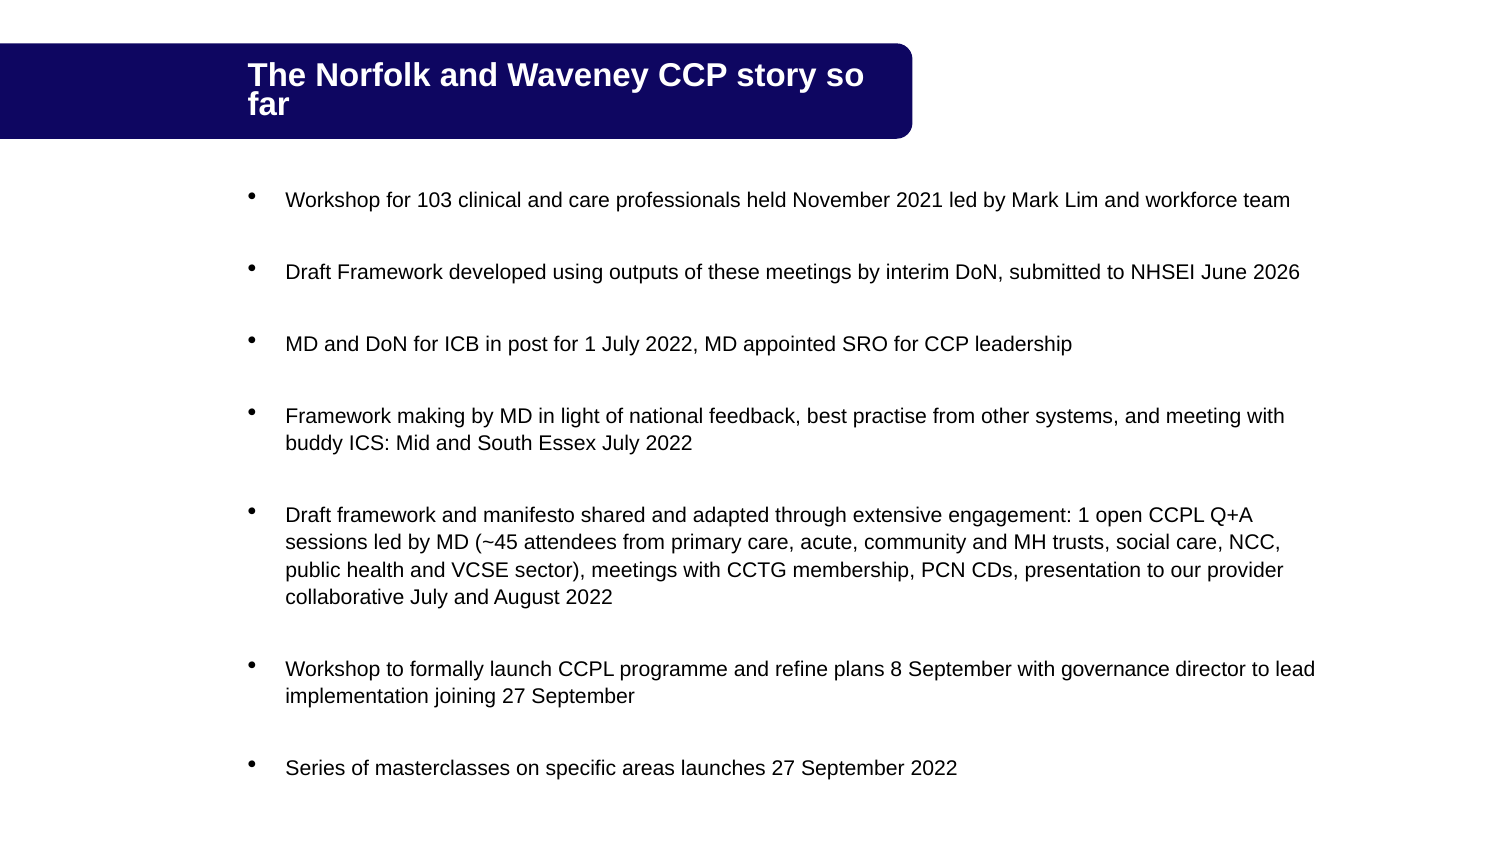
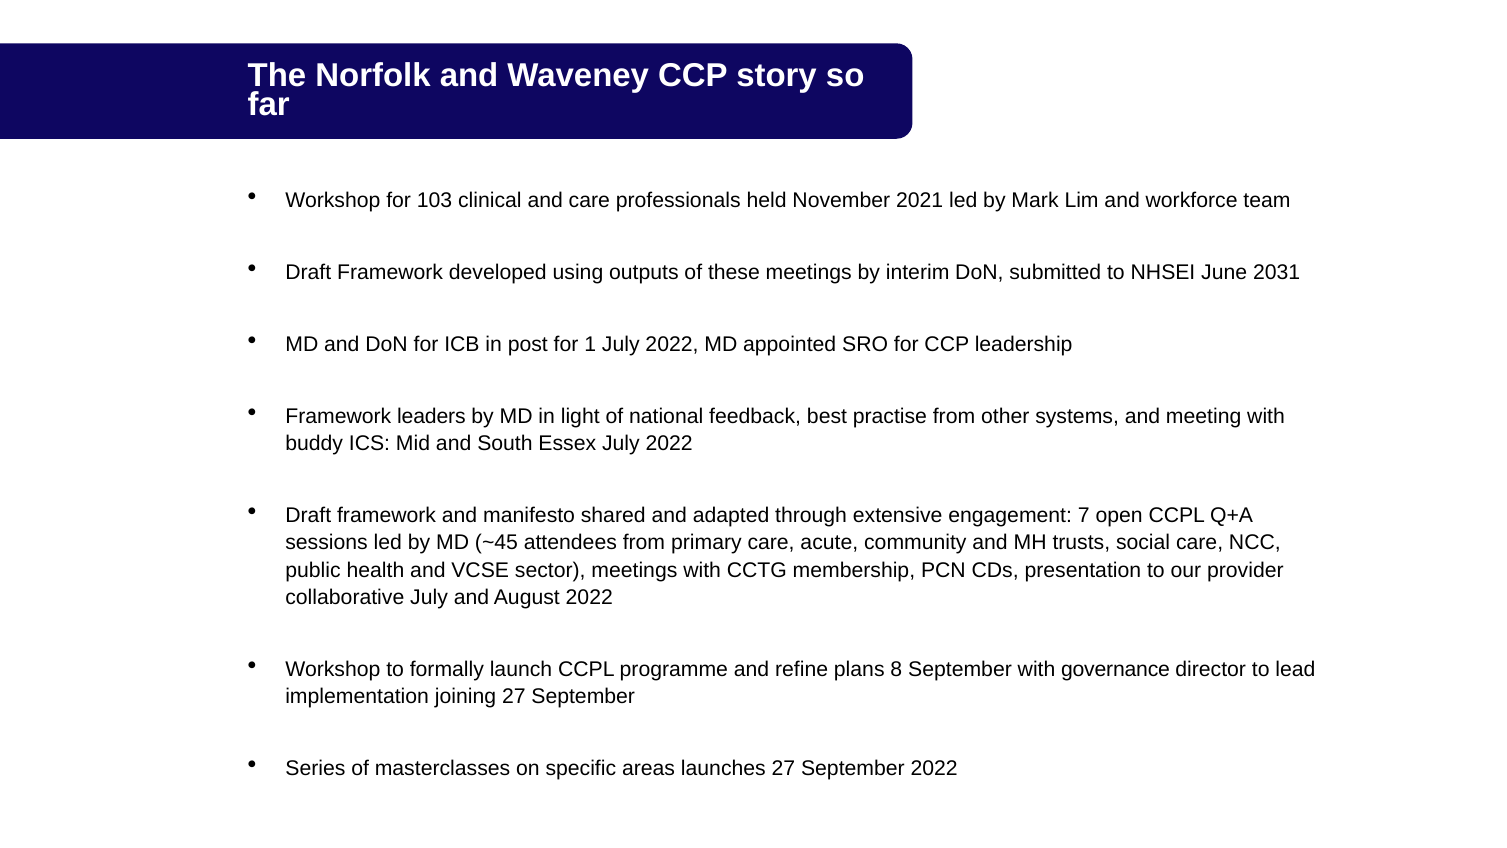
2026: 2026 -> 2031
making: making -> leaders
engagement 1: 1 -> 7
